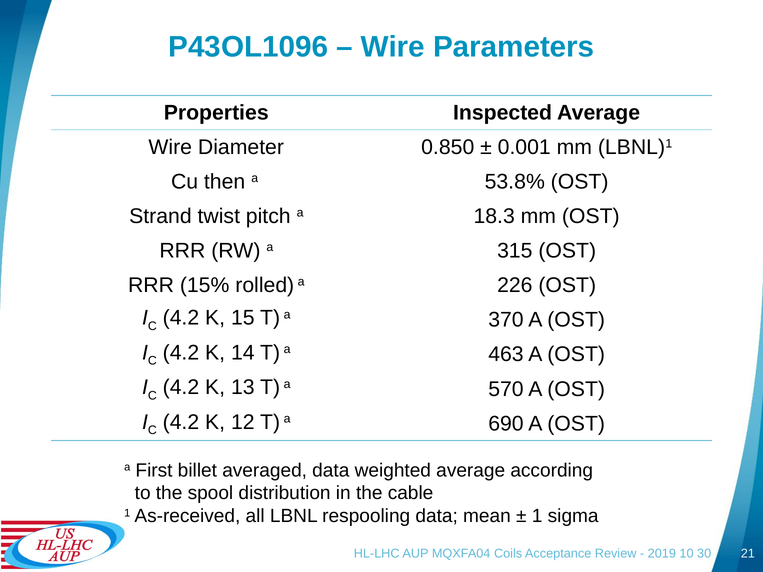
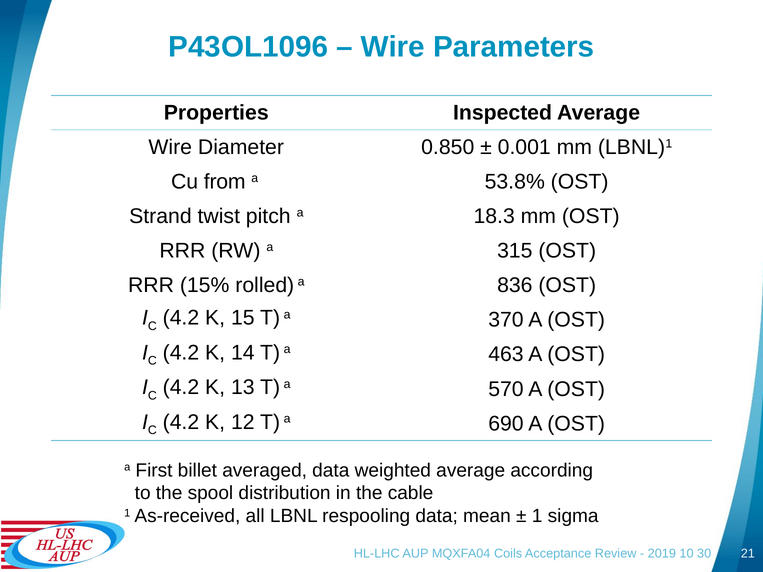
then: then -> from
226: 226 -> 836
